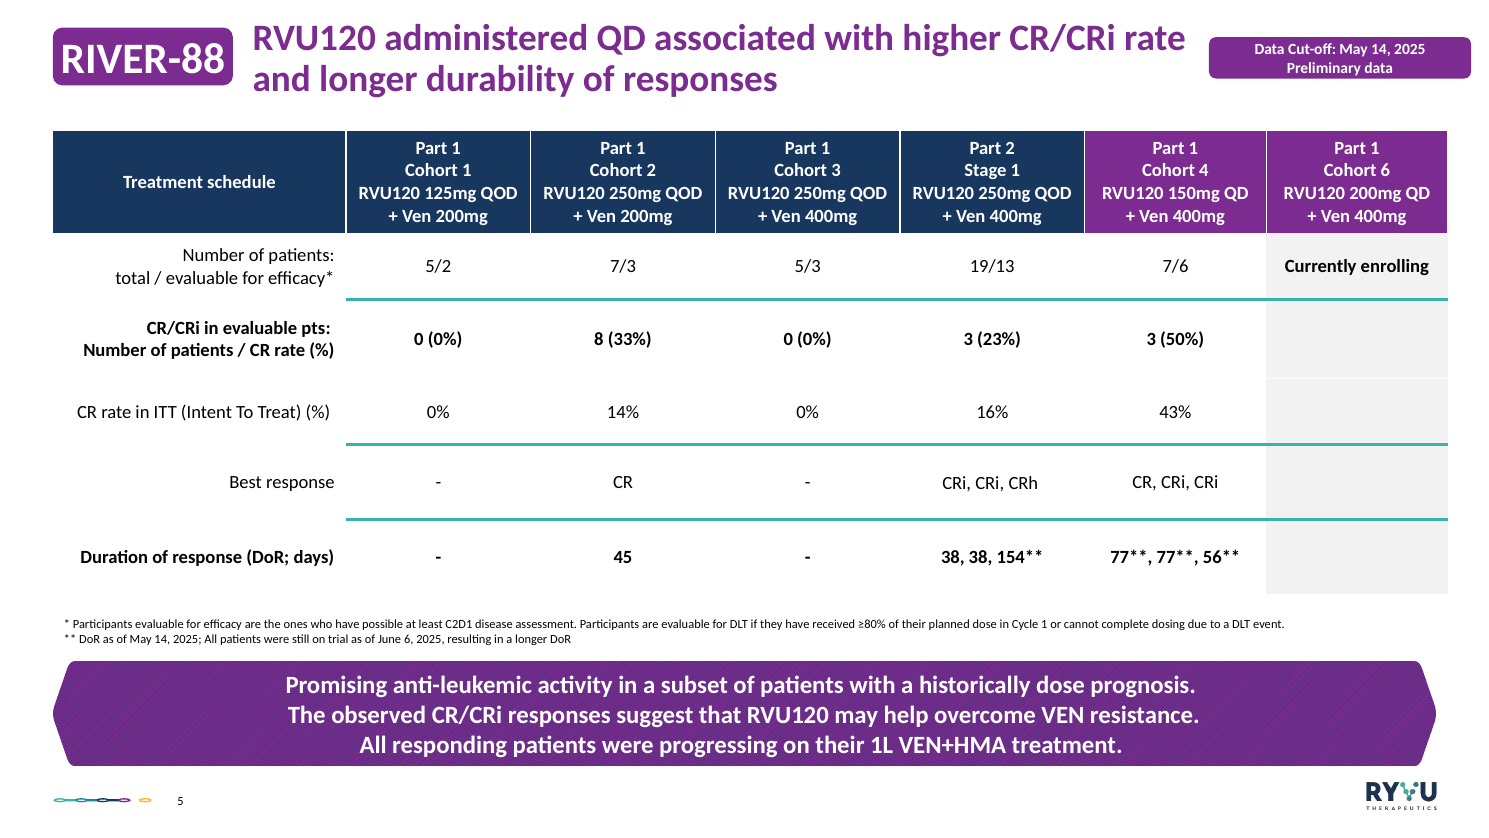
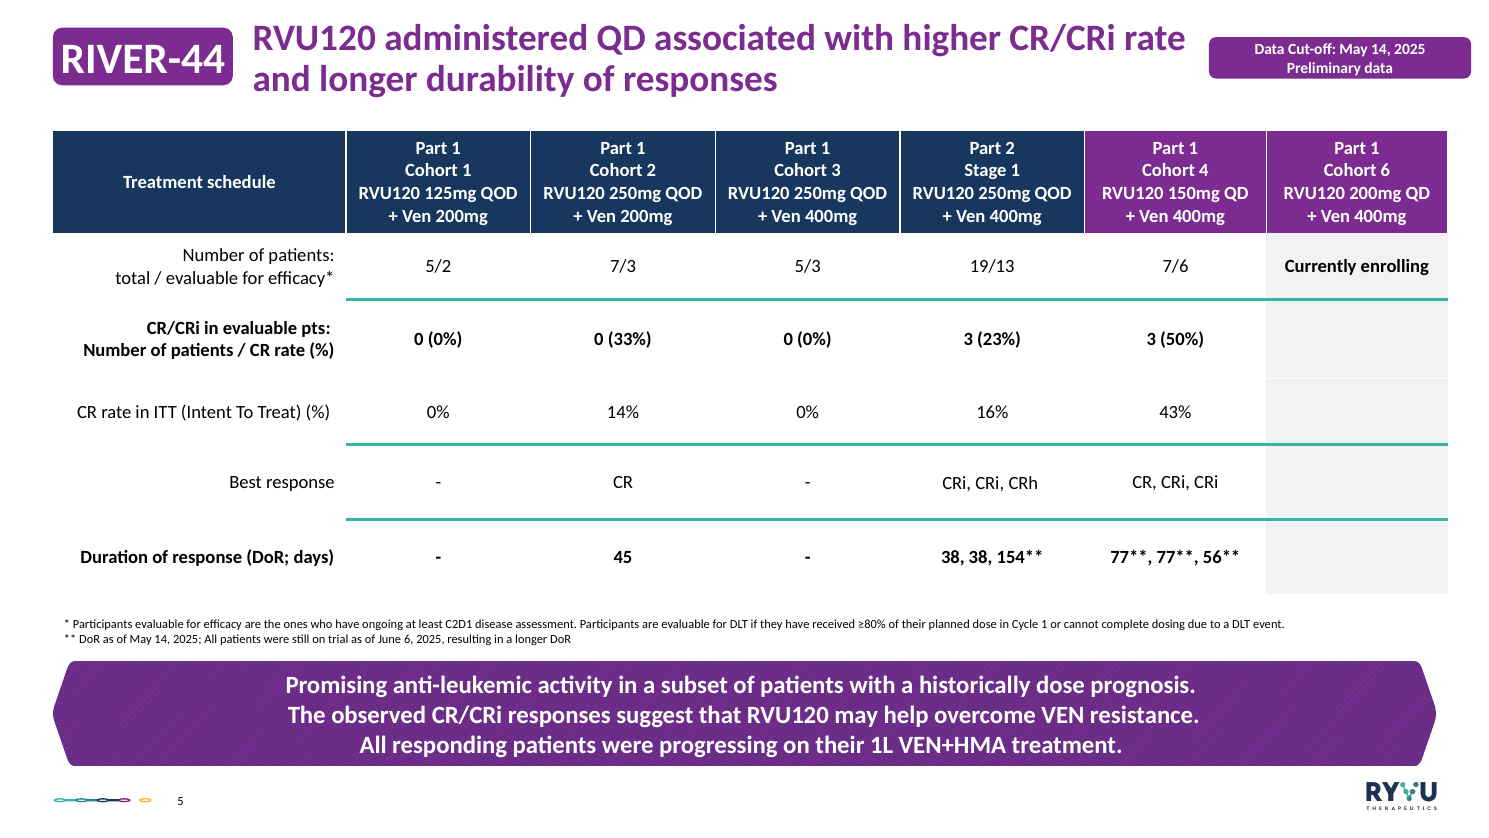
RIVER-88: RIVER-88 -> RIVER-44
0% 8: 8 -> 0
possible: possible -> ongoing
